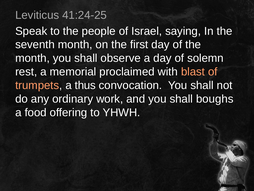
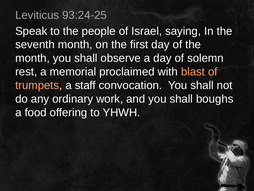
41:24-25: 41:24-25 -> 93:24-25
thus: thus -> staff
